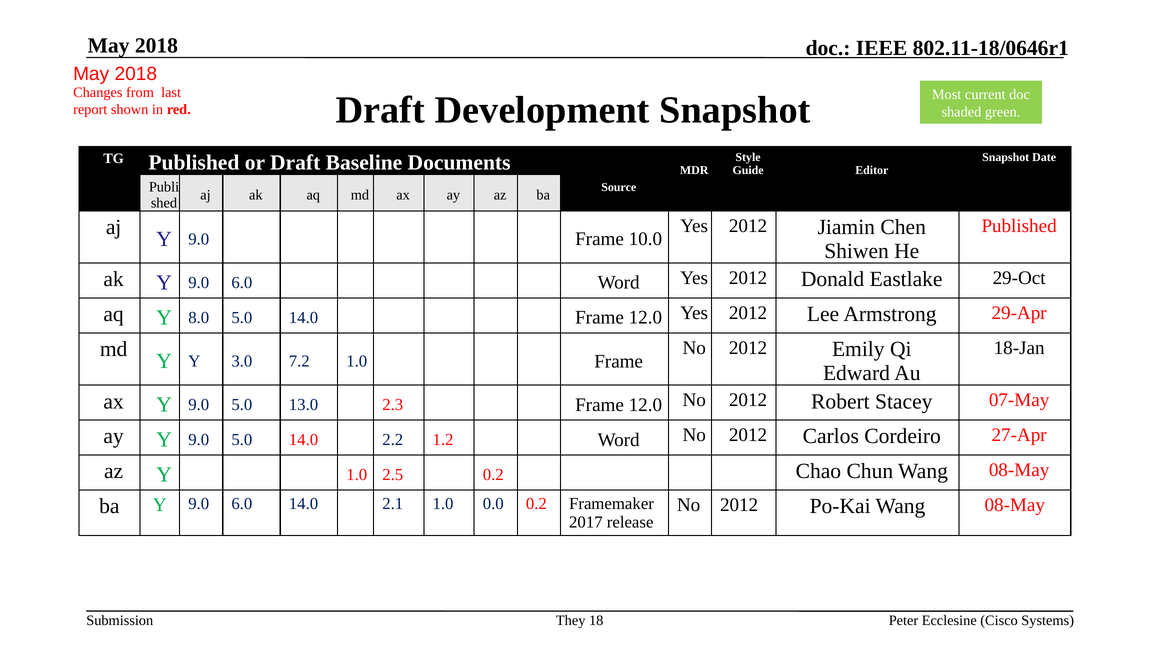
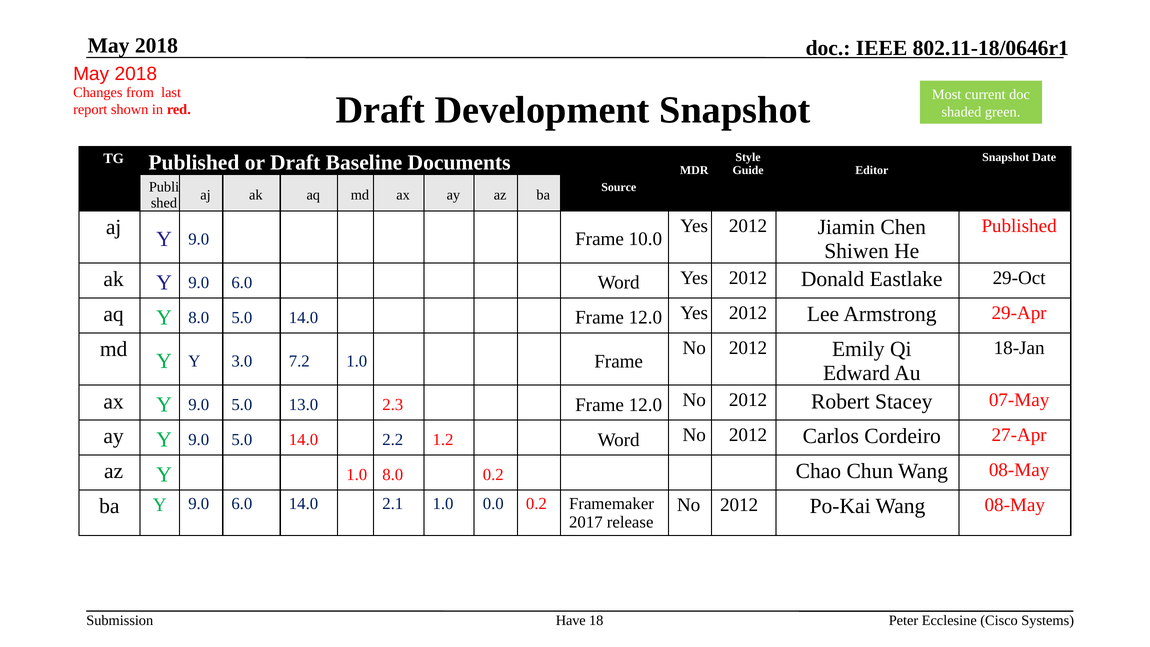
1.0 2.5: 2.5 -> 8.0
They: They -> Have
